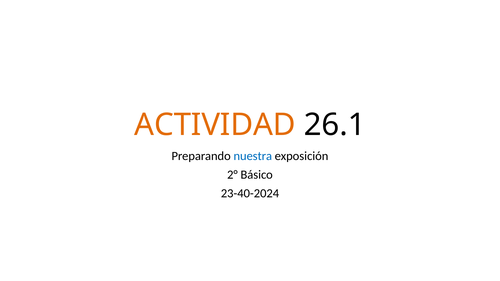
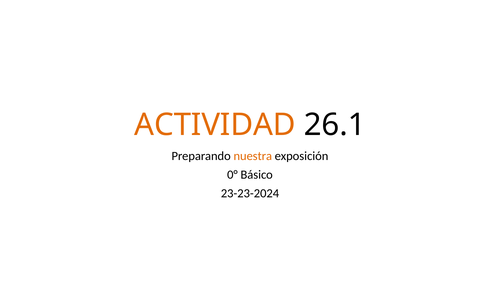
nuestra colour: blue -> orange
2°: 2° -> 0°
23-40-2024: 23-40-2024 -> 23-23-2024
